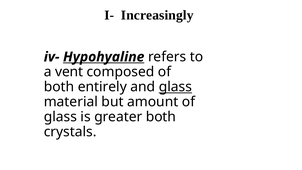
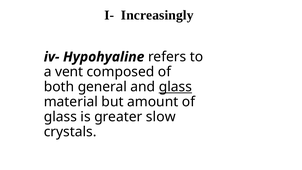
Hypohyaline underline: present -> none
entirely: entirely -> general
greater both: both -> slow
